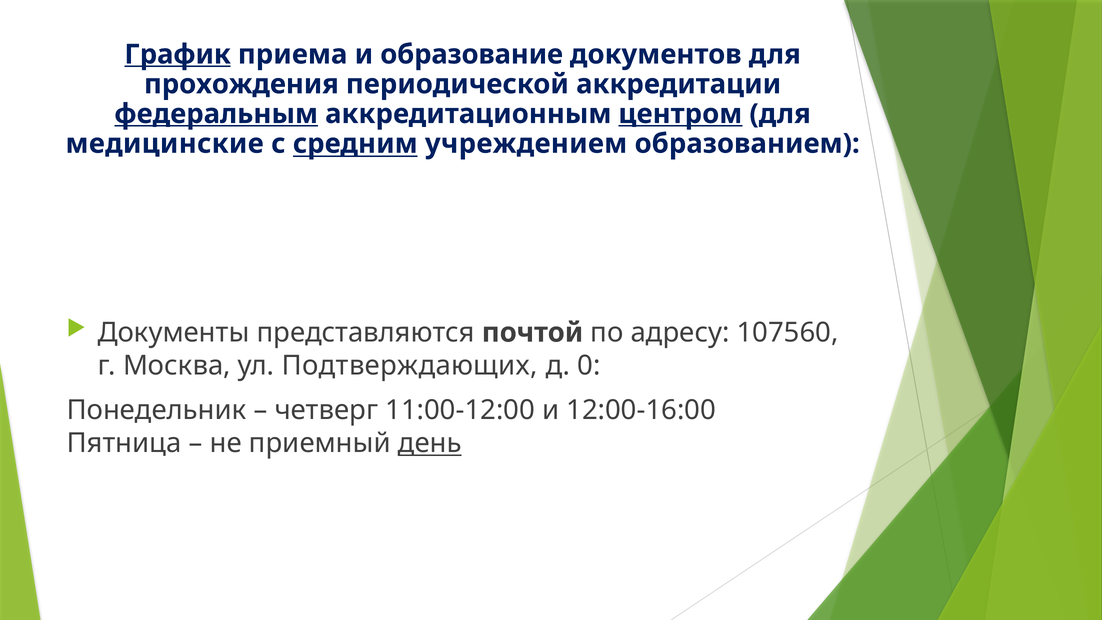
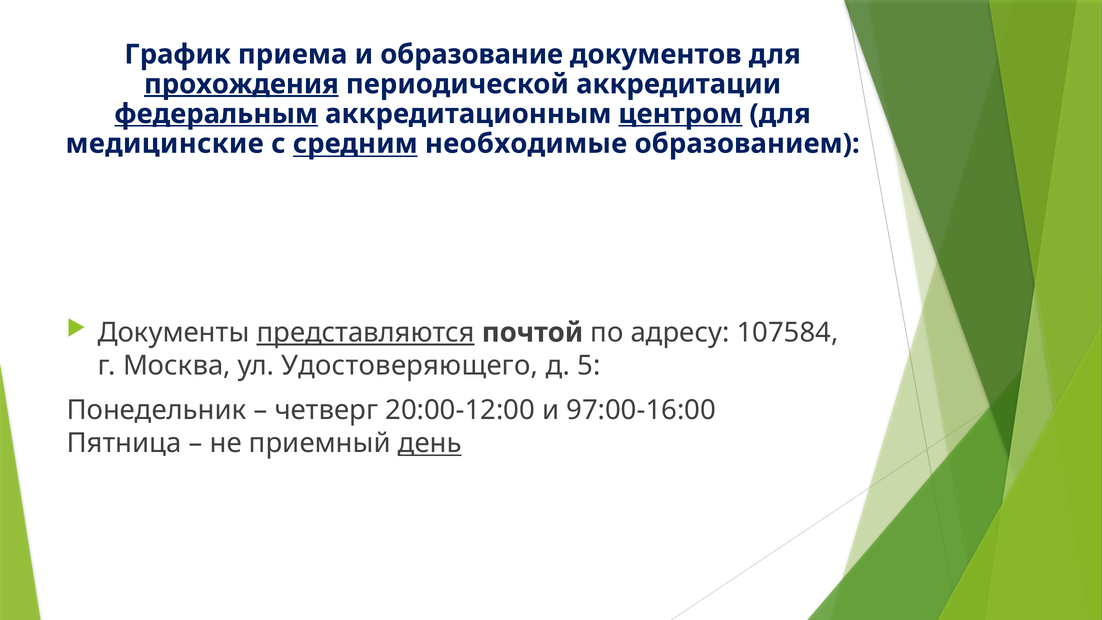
График underline: present -> none
прохождения underline: none -> present
учреждением: учреждением -> необходимые
представляются underline: none -> present
107560: 107560 -> 107584
Подтверждающих: Подтверждающих -> Удостоверяющего
0: 0 -> 5
11:00-12:00: 11:00-12:00 -> 20:00-12:00
12:00-16:00: 12:00-16:00 -> 97:00-16:00
